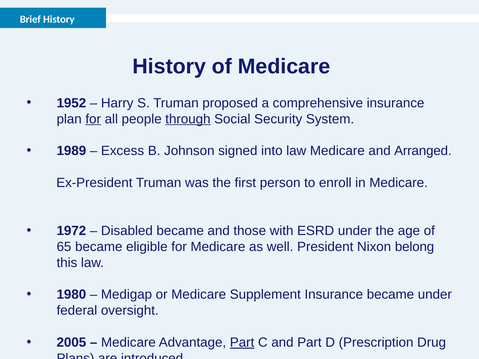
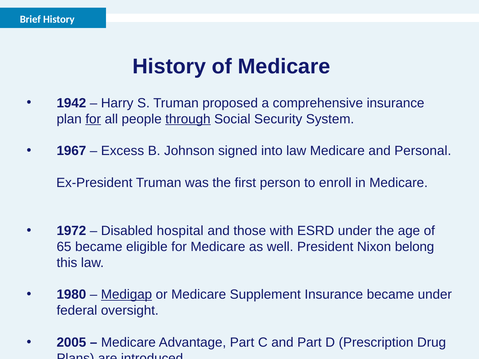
1952: 1952 -> 1942
1989: 1989 -> 1967
Arranged: Arranged -> Personal
Disabled became: became -> hospital
Medigap underline: none -> present
Part at (242, 343) underline: present -> none
